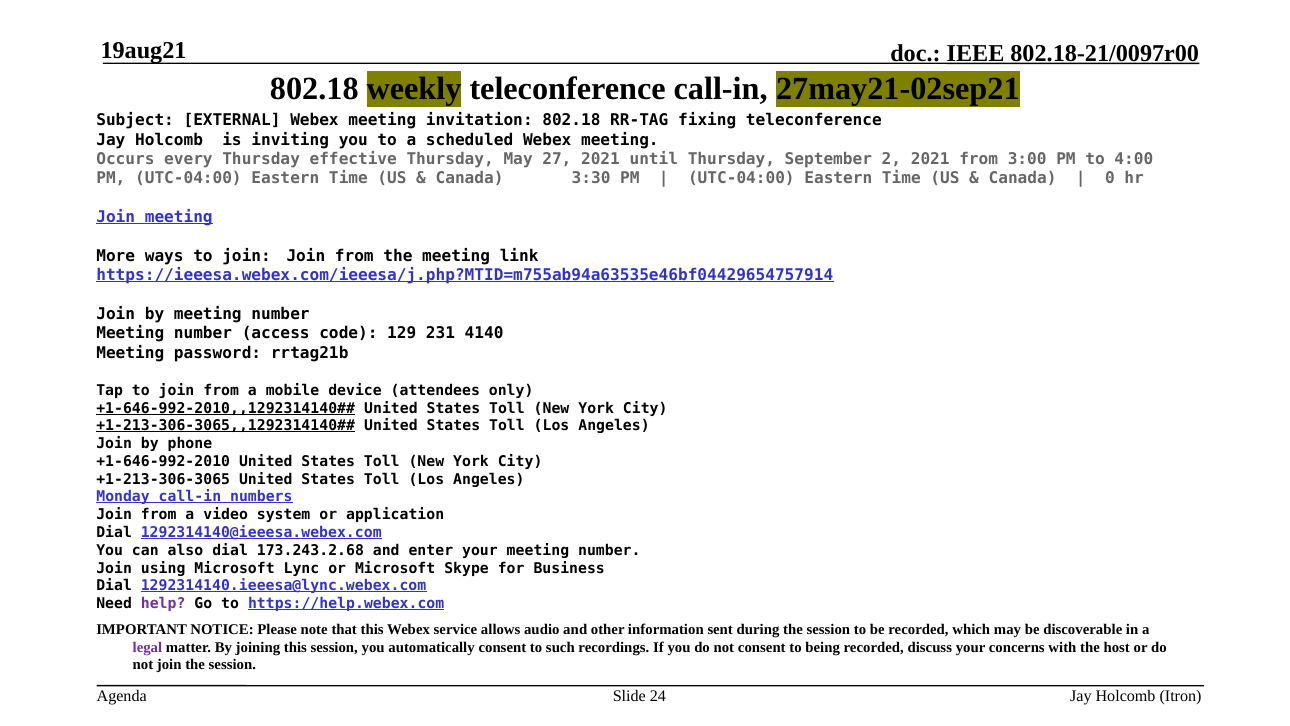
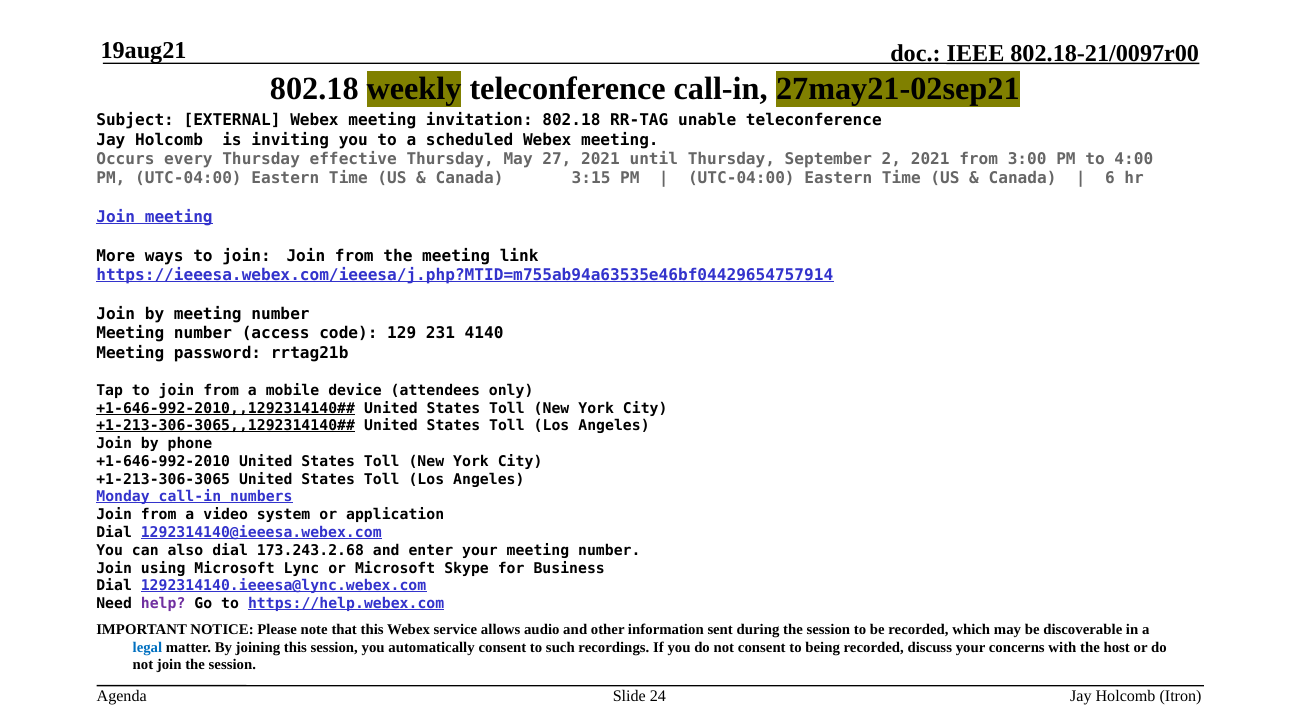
fixing: fixing -> unable
3:30: 3:30 -> 3:15
0: 0 -> 6
legal colour: purple -> blue
